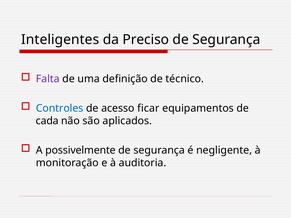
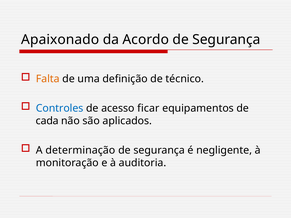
Inteligentes: Inteligentes -> Apaixonado
Preciso: Preciso -> Acordo
Falta colour: purple -> orange
possivelmente: possivelmente -> determinação
